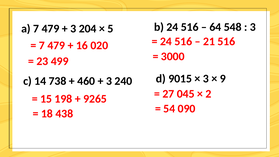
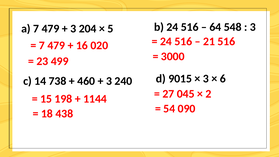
9: 9 -> 6
9265: 9265 -> 1144
